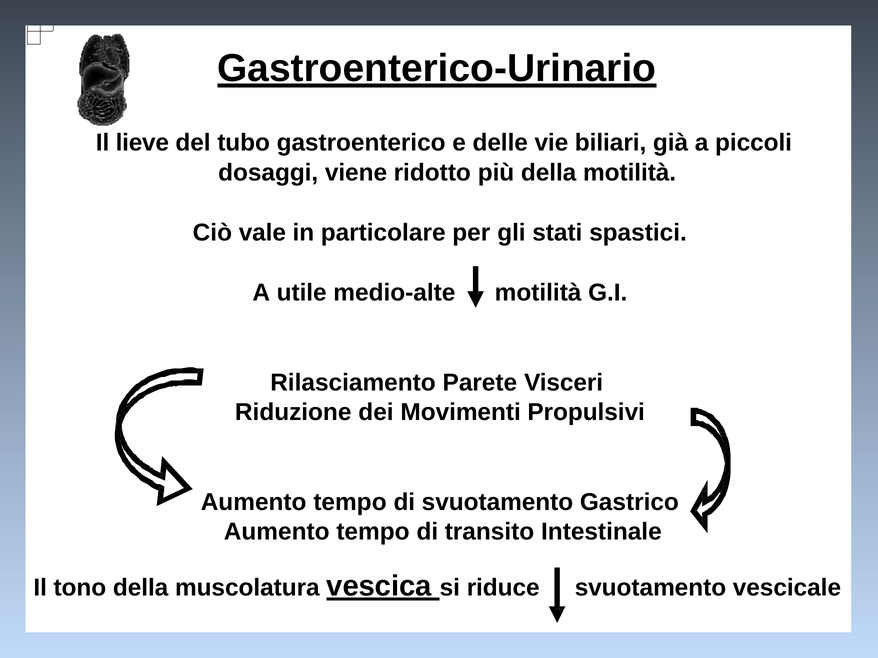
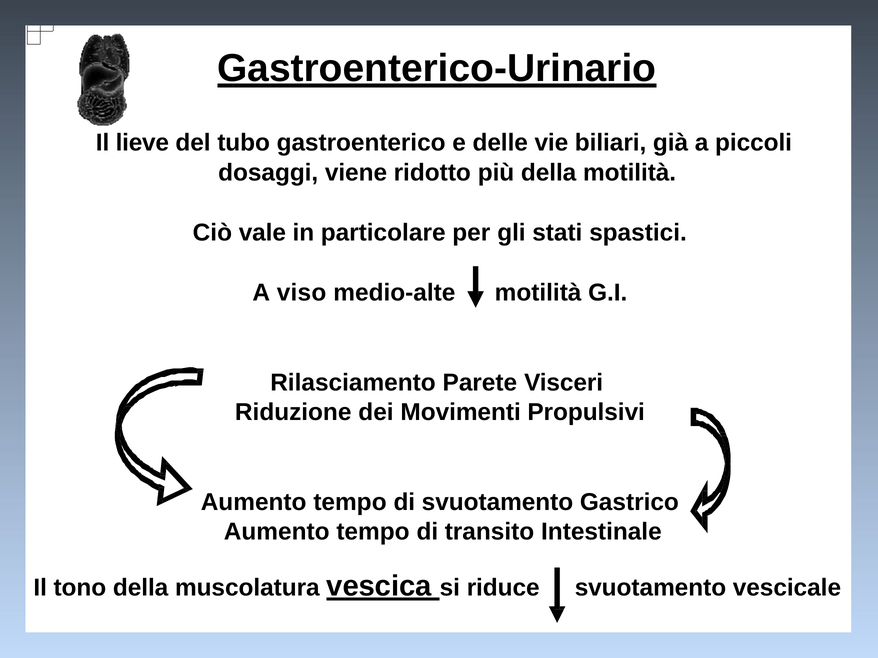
utile: utile -> viso
